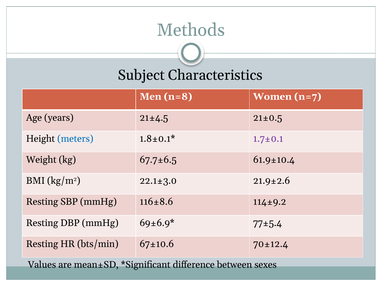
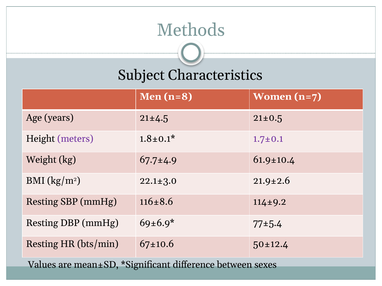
meters colour: blue -> purple
67.7±6.5: 67.7±6.5 -> 67.7±4.9
70±12.4: 70±12.4 -> 50±12.4
